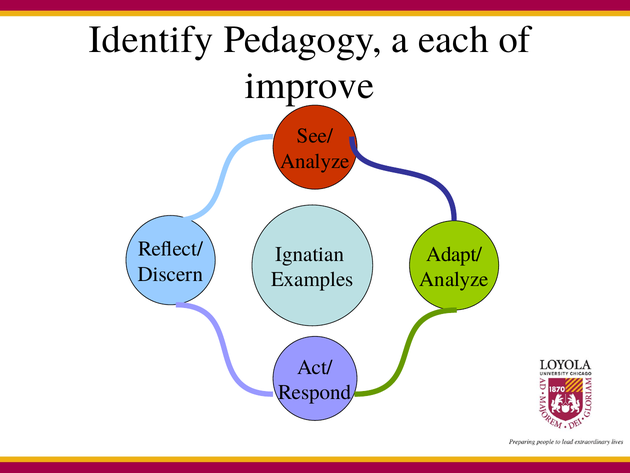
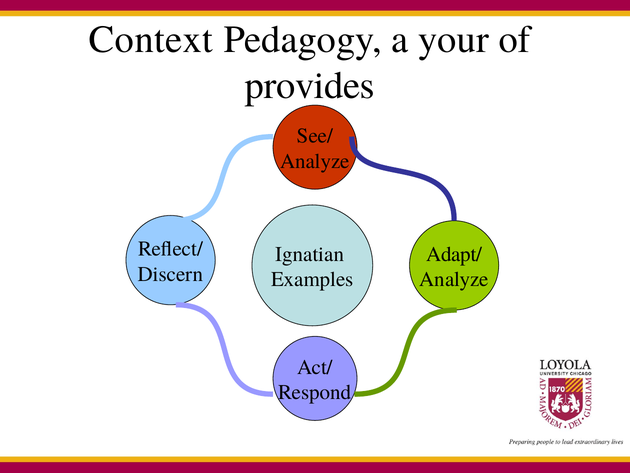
Identify: Identify -> Context
each: each -> your
improve: improve -> provides
